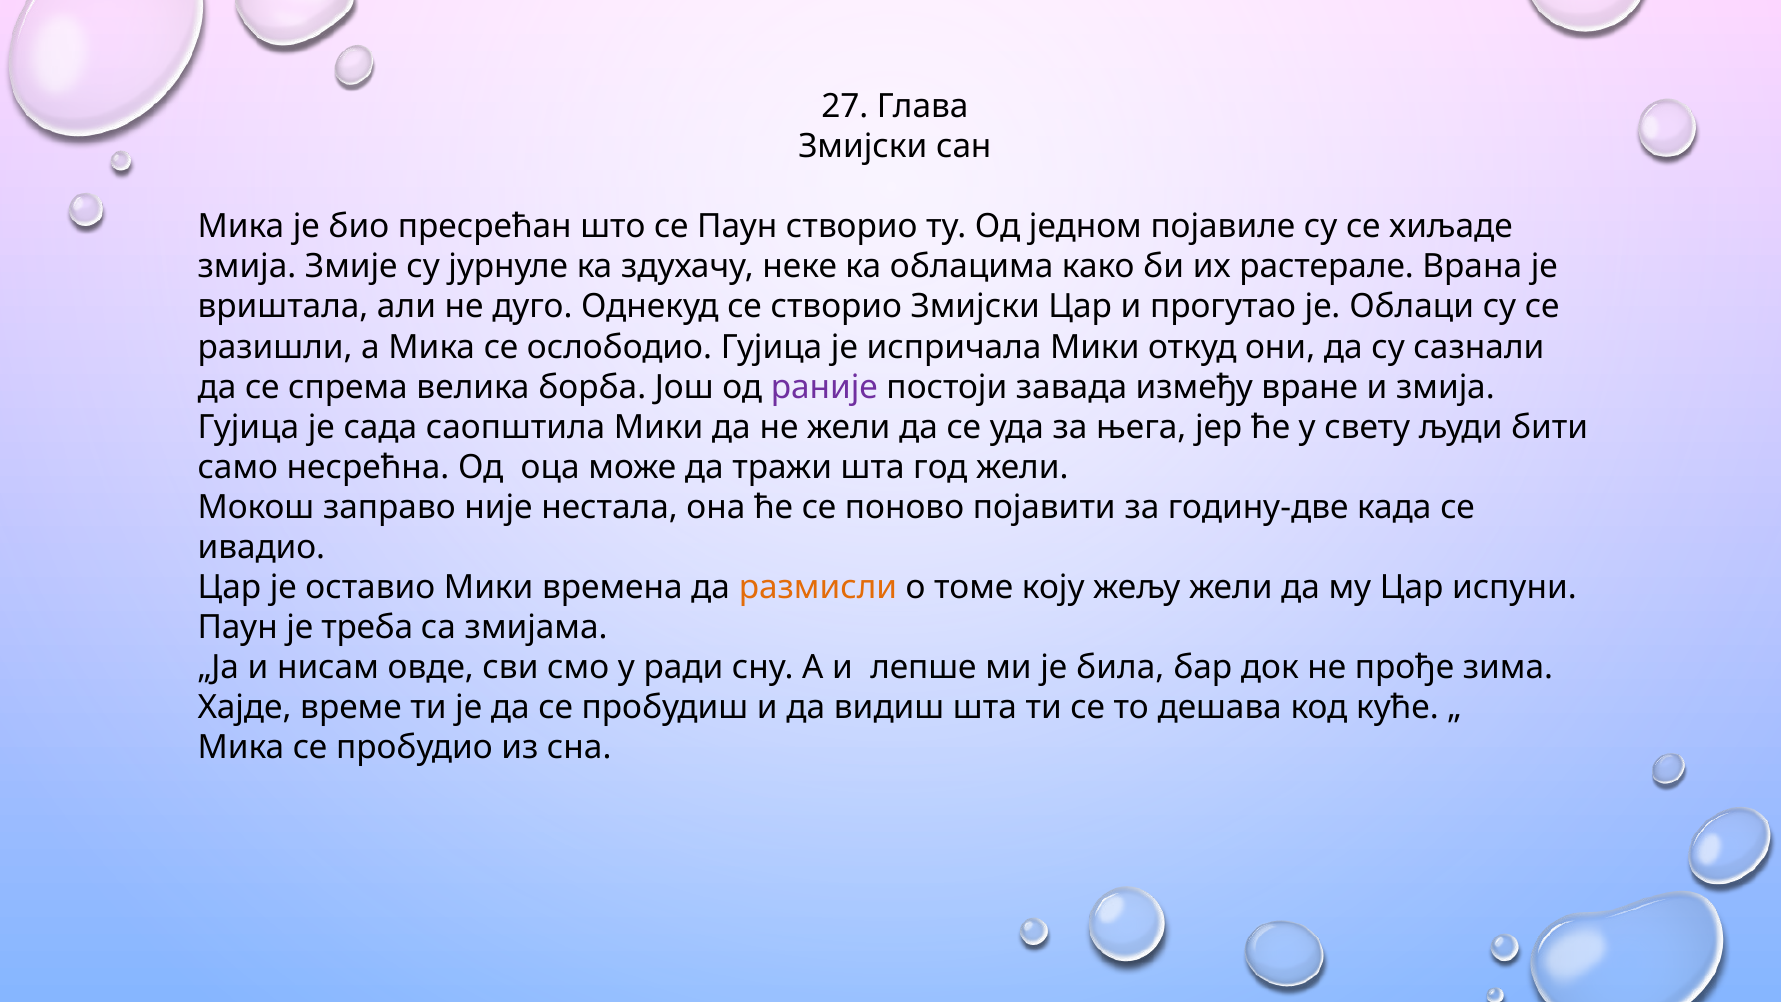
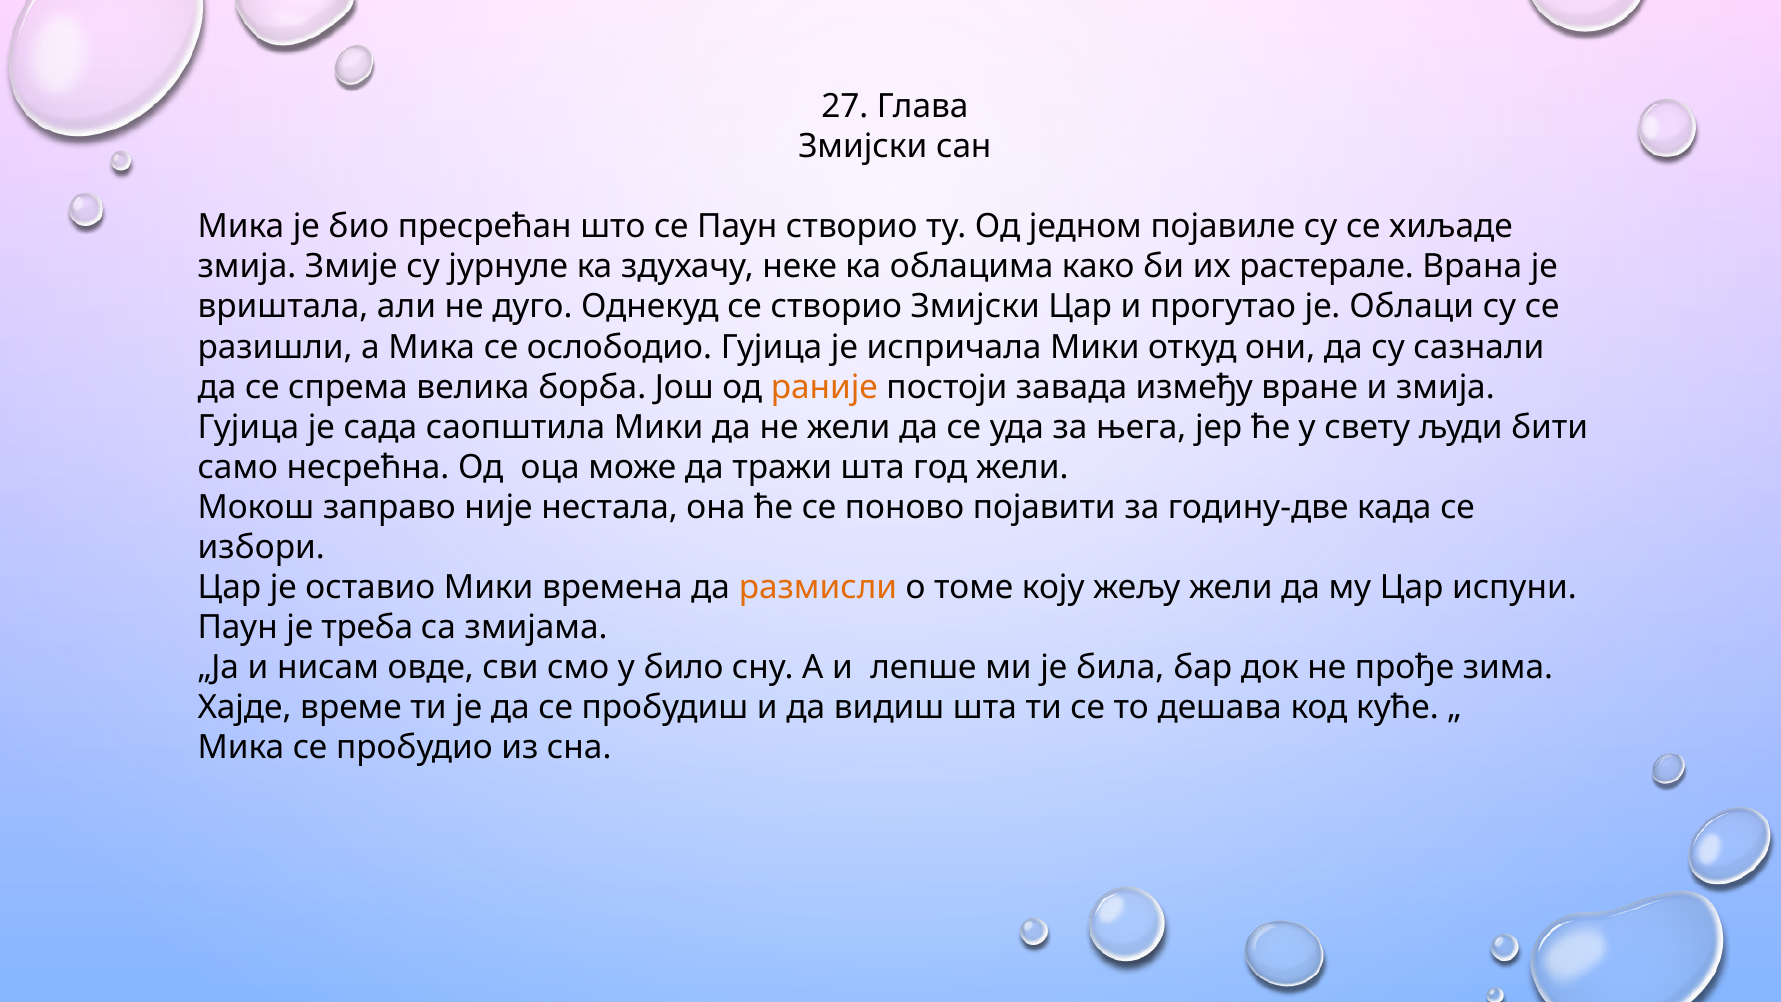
раније colour: purple -> orange
ивадио: ивадио -> избори
ради: ради -> било
